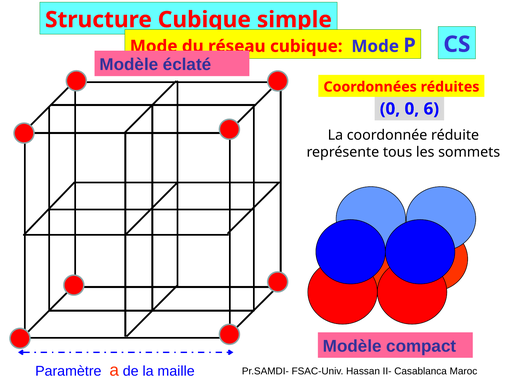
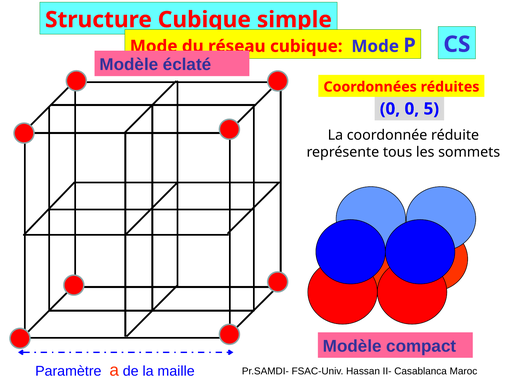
6: 6 -> 5
